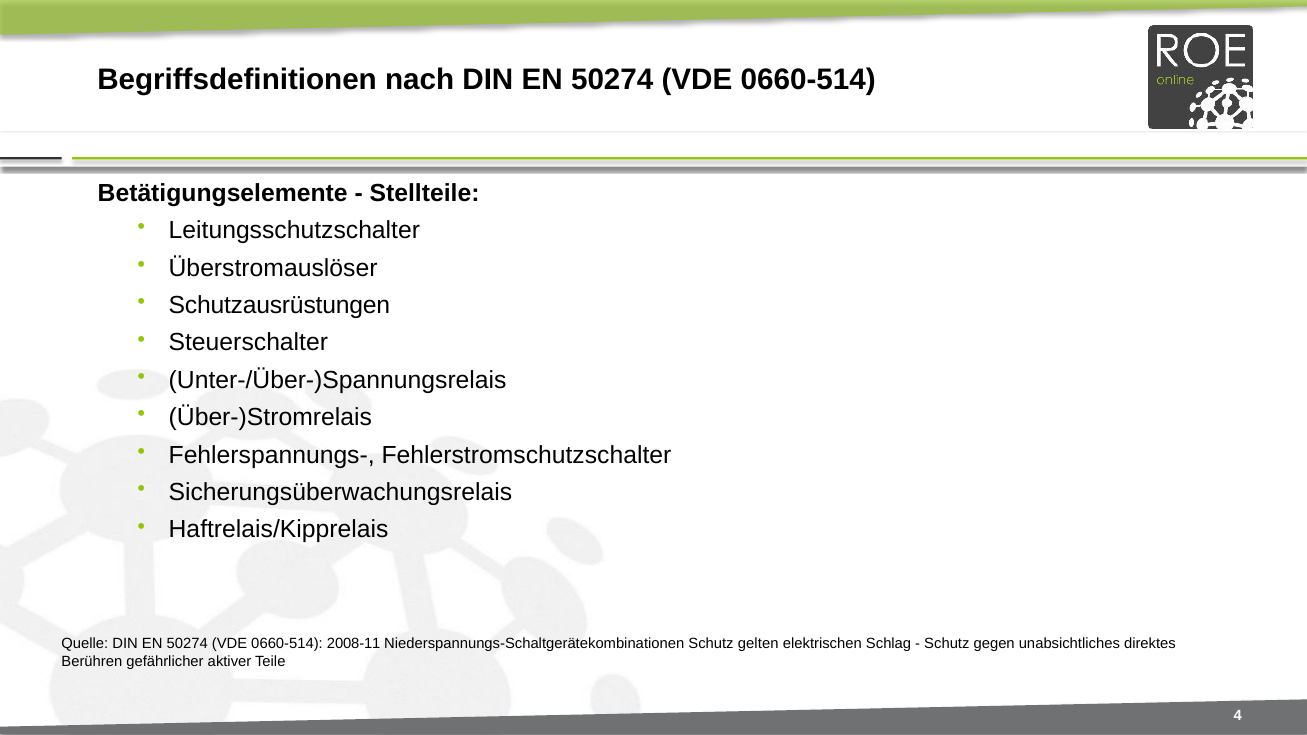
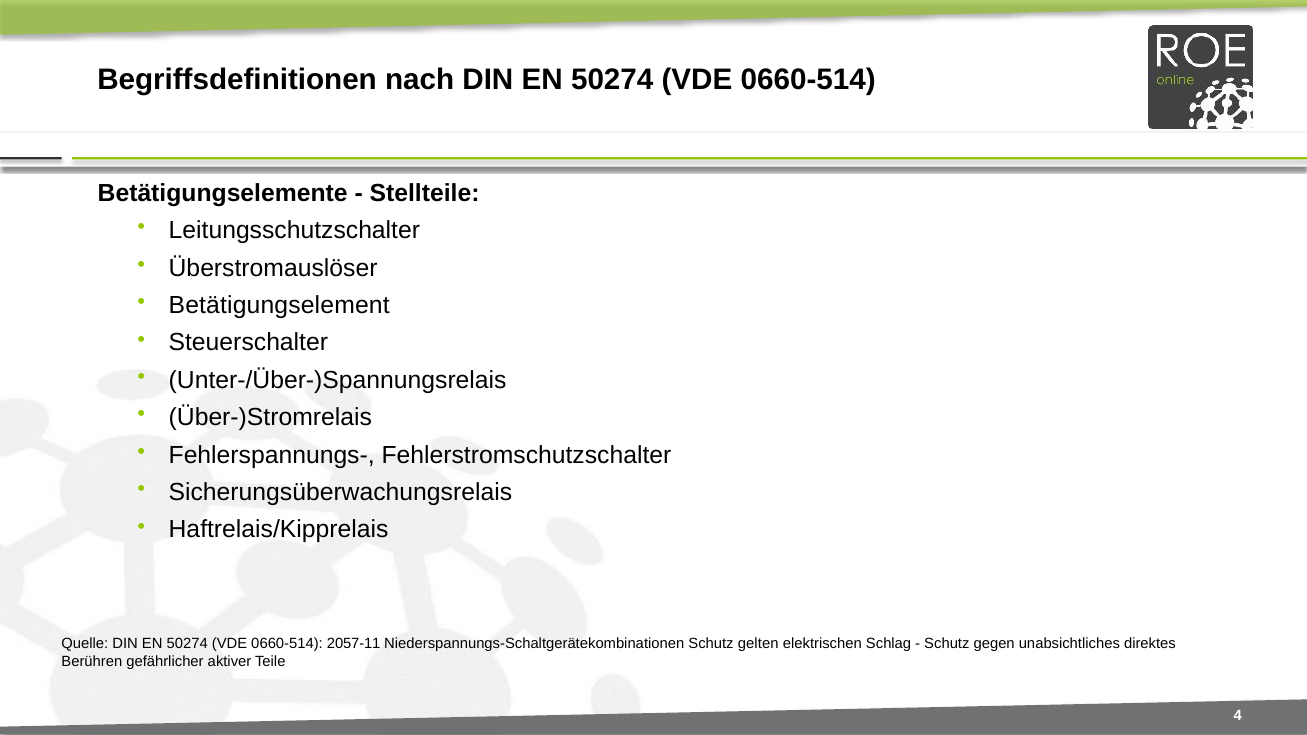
Schutzausrüstungen: Schutzausrüstungen -> Betätigungselement
2008-11: 2008-11 -> 2057-11
